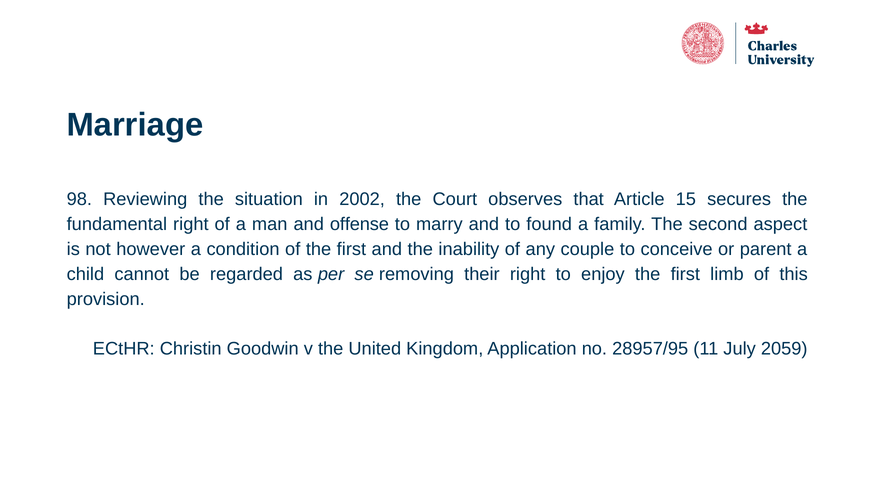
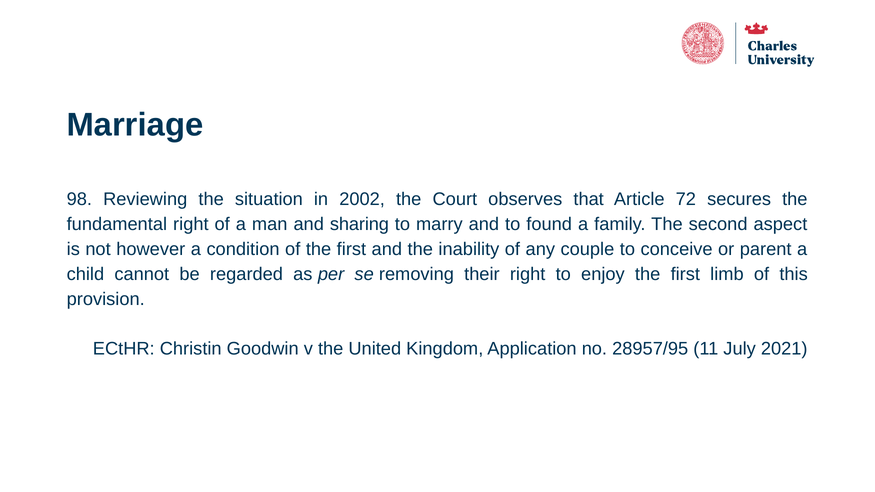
15: 15 -> 72
offense: offense -> sharing
2059: 2059 -> 2021
